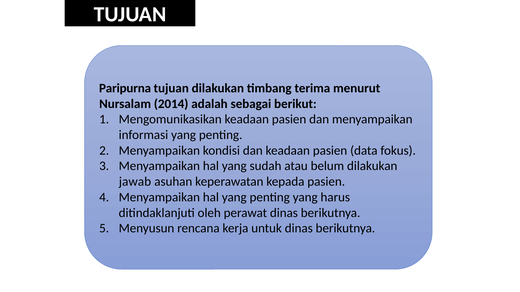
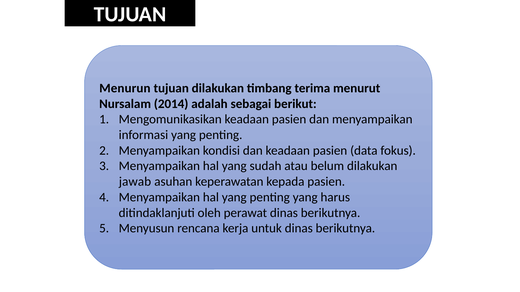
Paripurna: Paripurna -> Menurun
